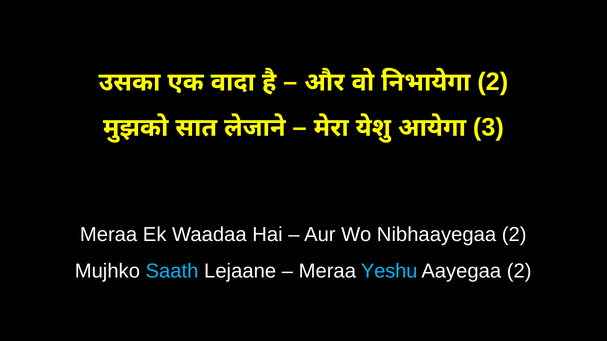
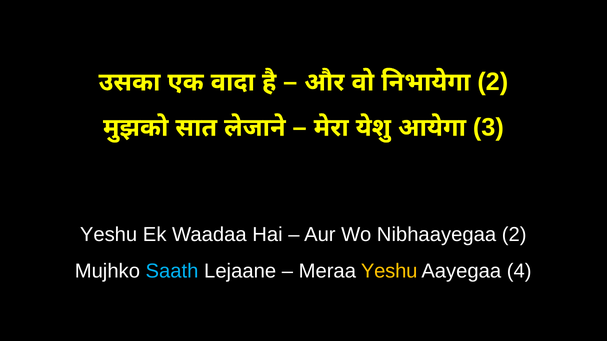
Meraa at (109, 235): Meraa -> Yeshu
Yeshu at (389, 272) colour: light blue -> yellow
Aayegaa 2: 2 -> 4
